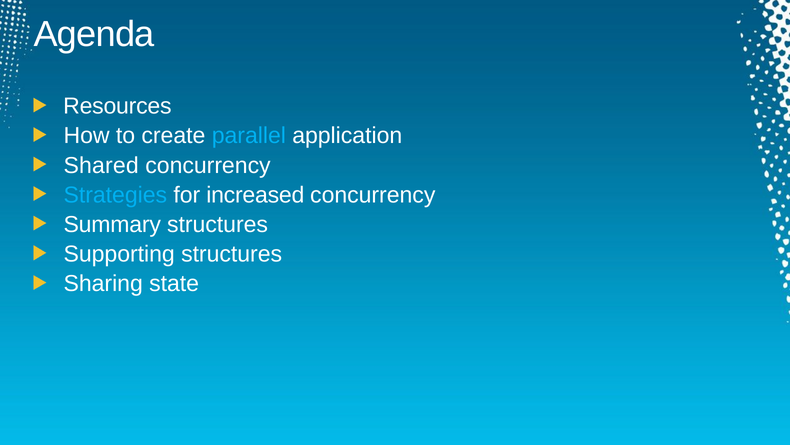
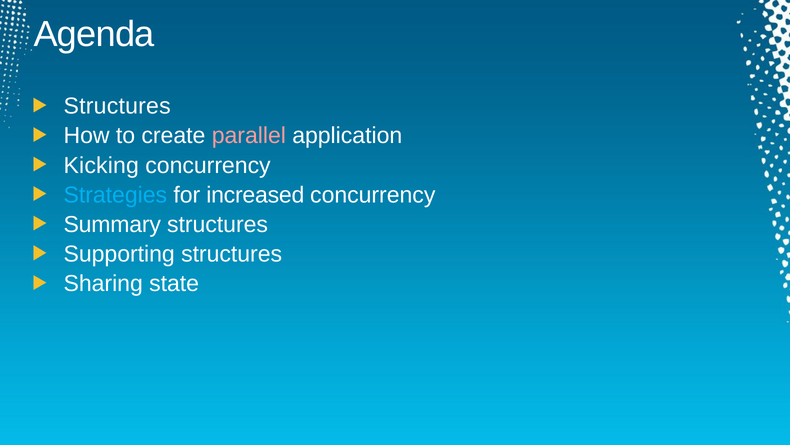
Resources at (117, 106): Resources -> Structures
parallel colour: light blue -> pink
Shared: Shared -> Kicking
